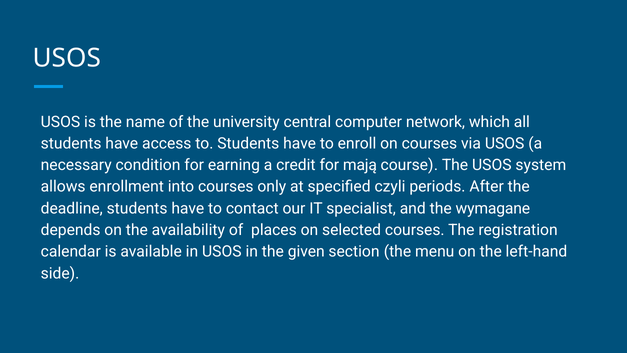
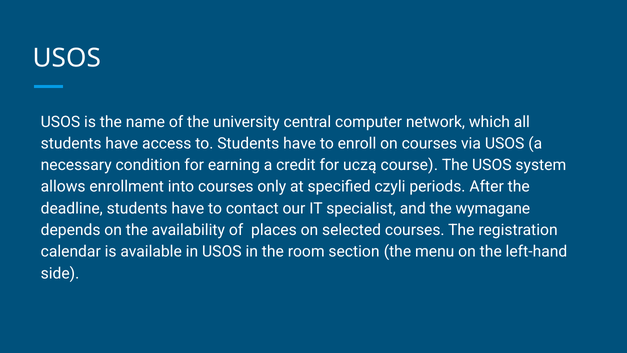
mają: mają -> uczą
given: given -> room
